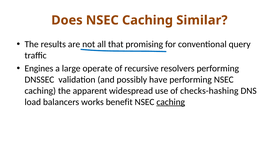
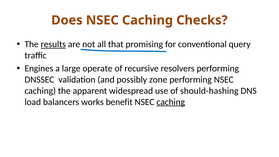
Similar: Similar -> Checks
results underline: none -> present
have: have -> zone
checks-hashing: checks-hashing -> should-hashing
